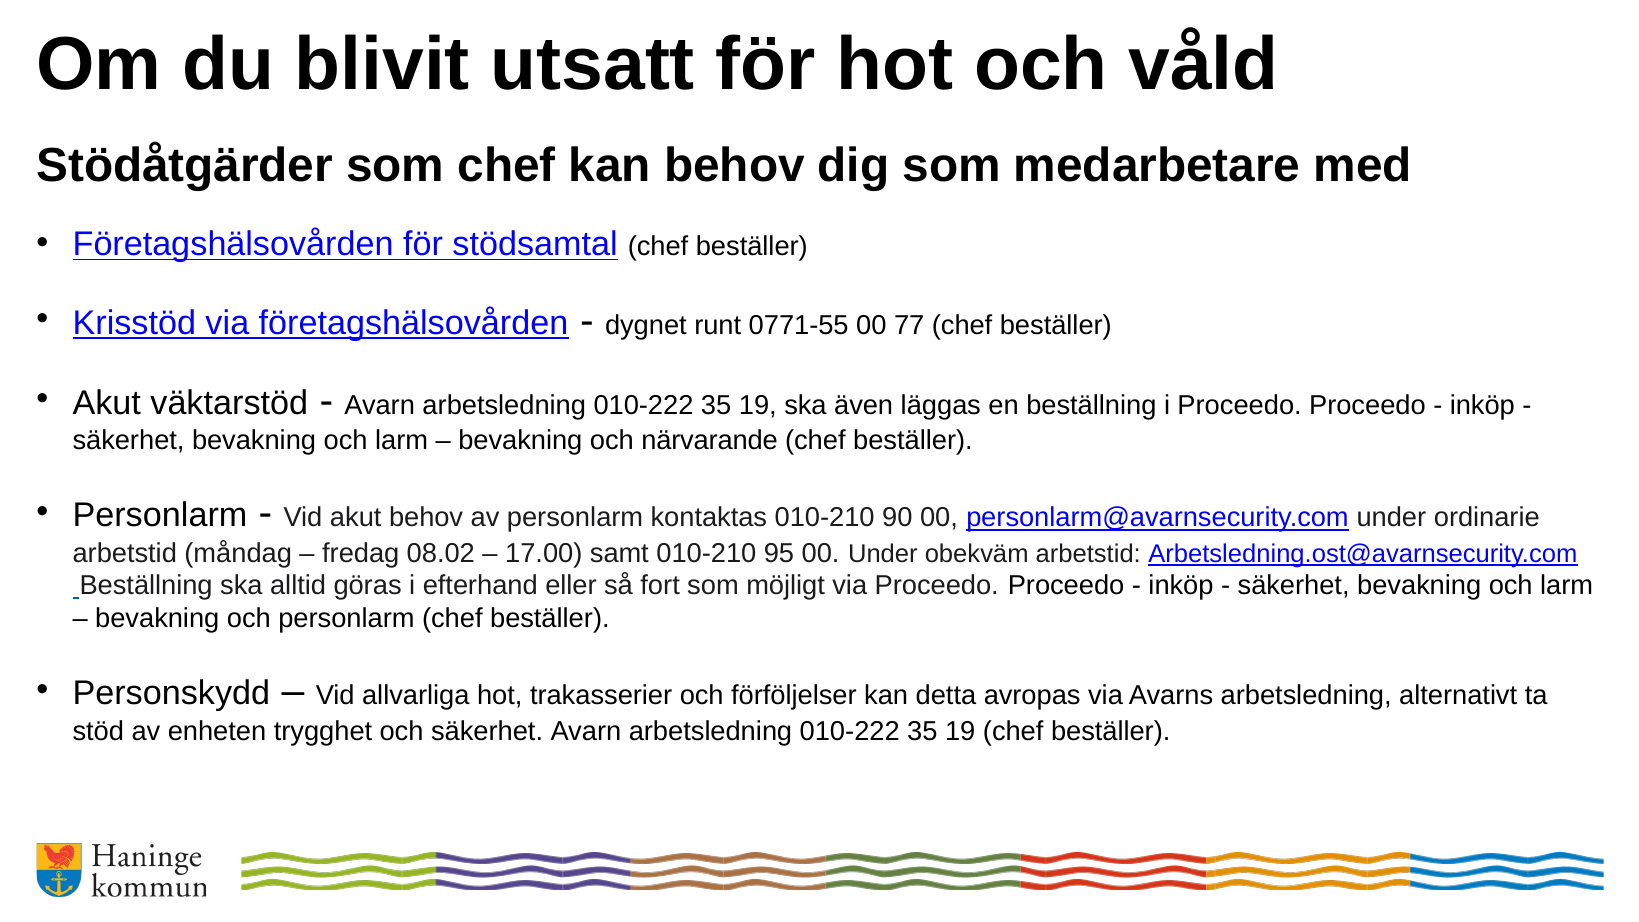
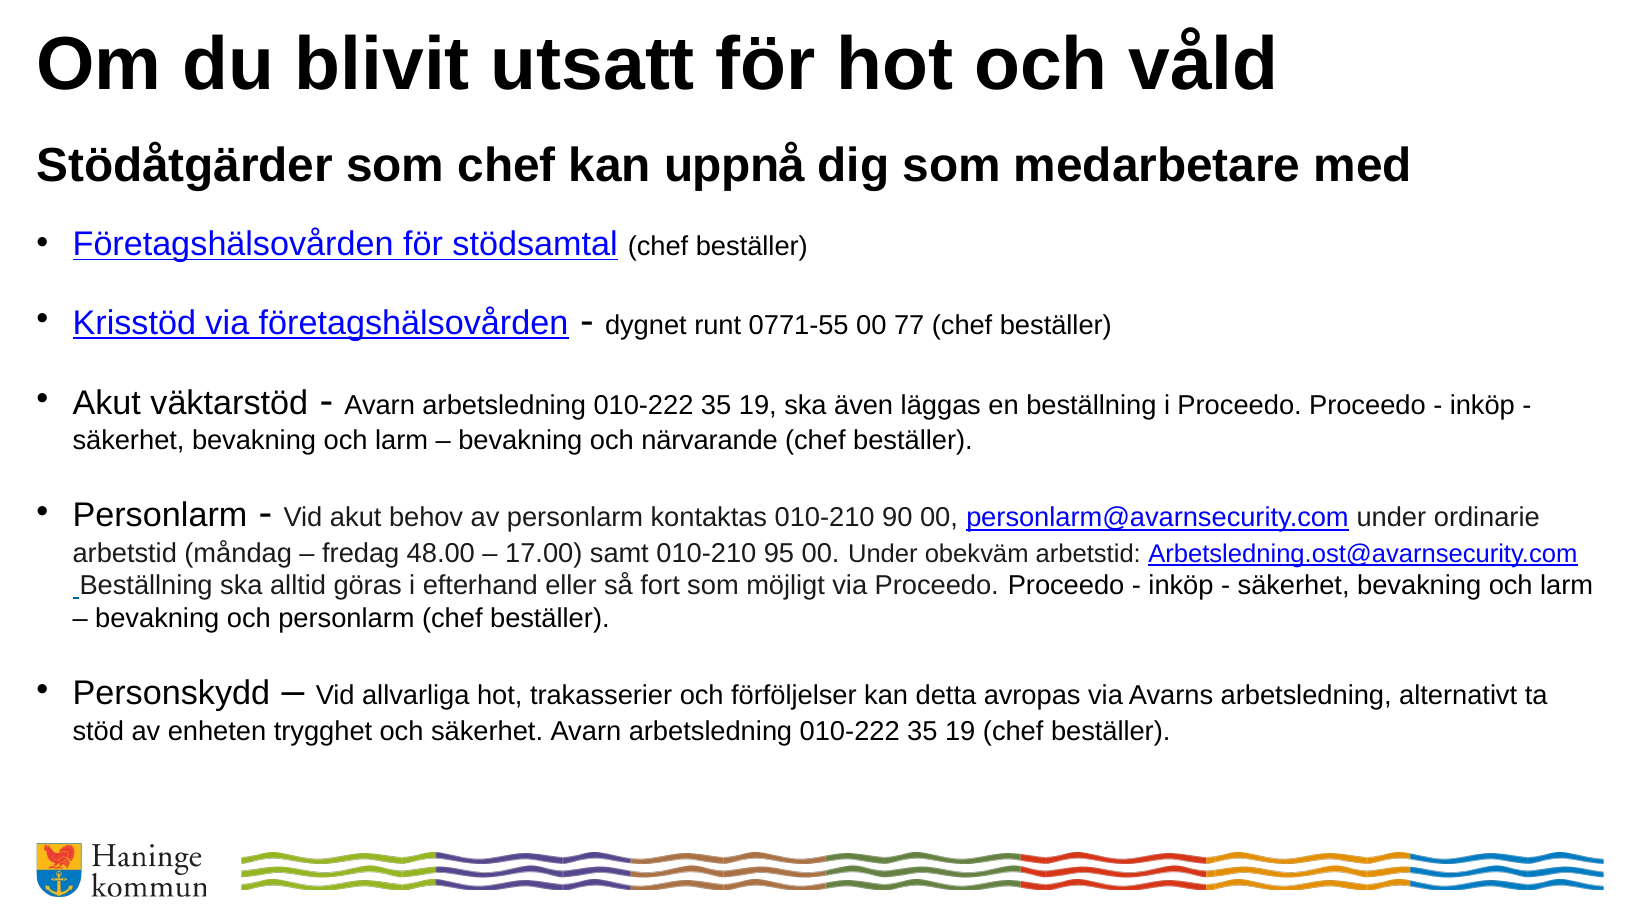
kan behov: behov -> uppnå
08.02: 08.02 -> 48.00
